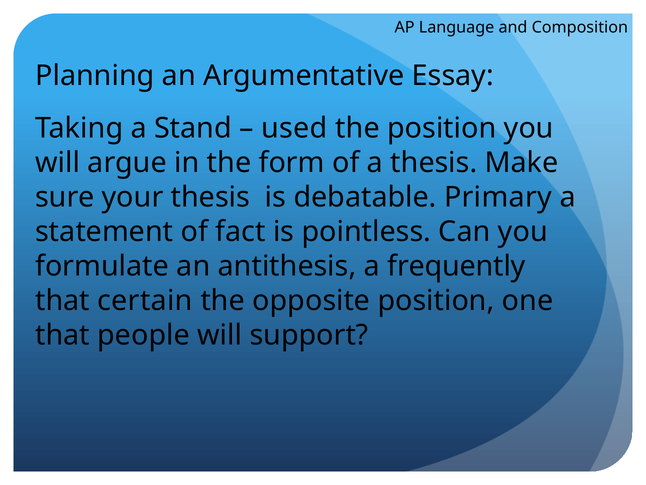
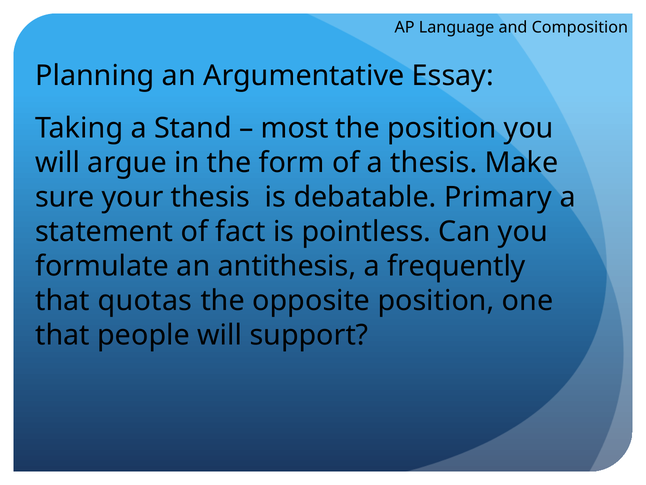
used: used -> most
certain: certain -> quotas
